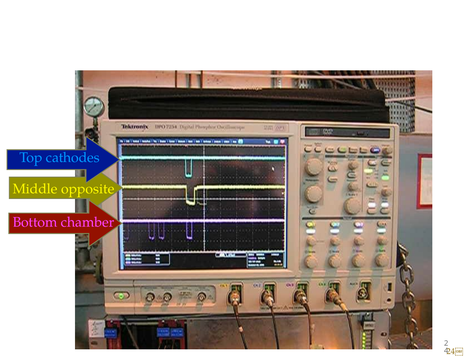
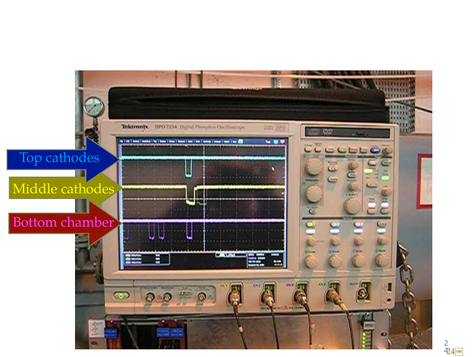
Middle opposite: opposite -> cathodes
